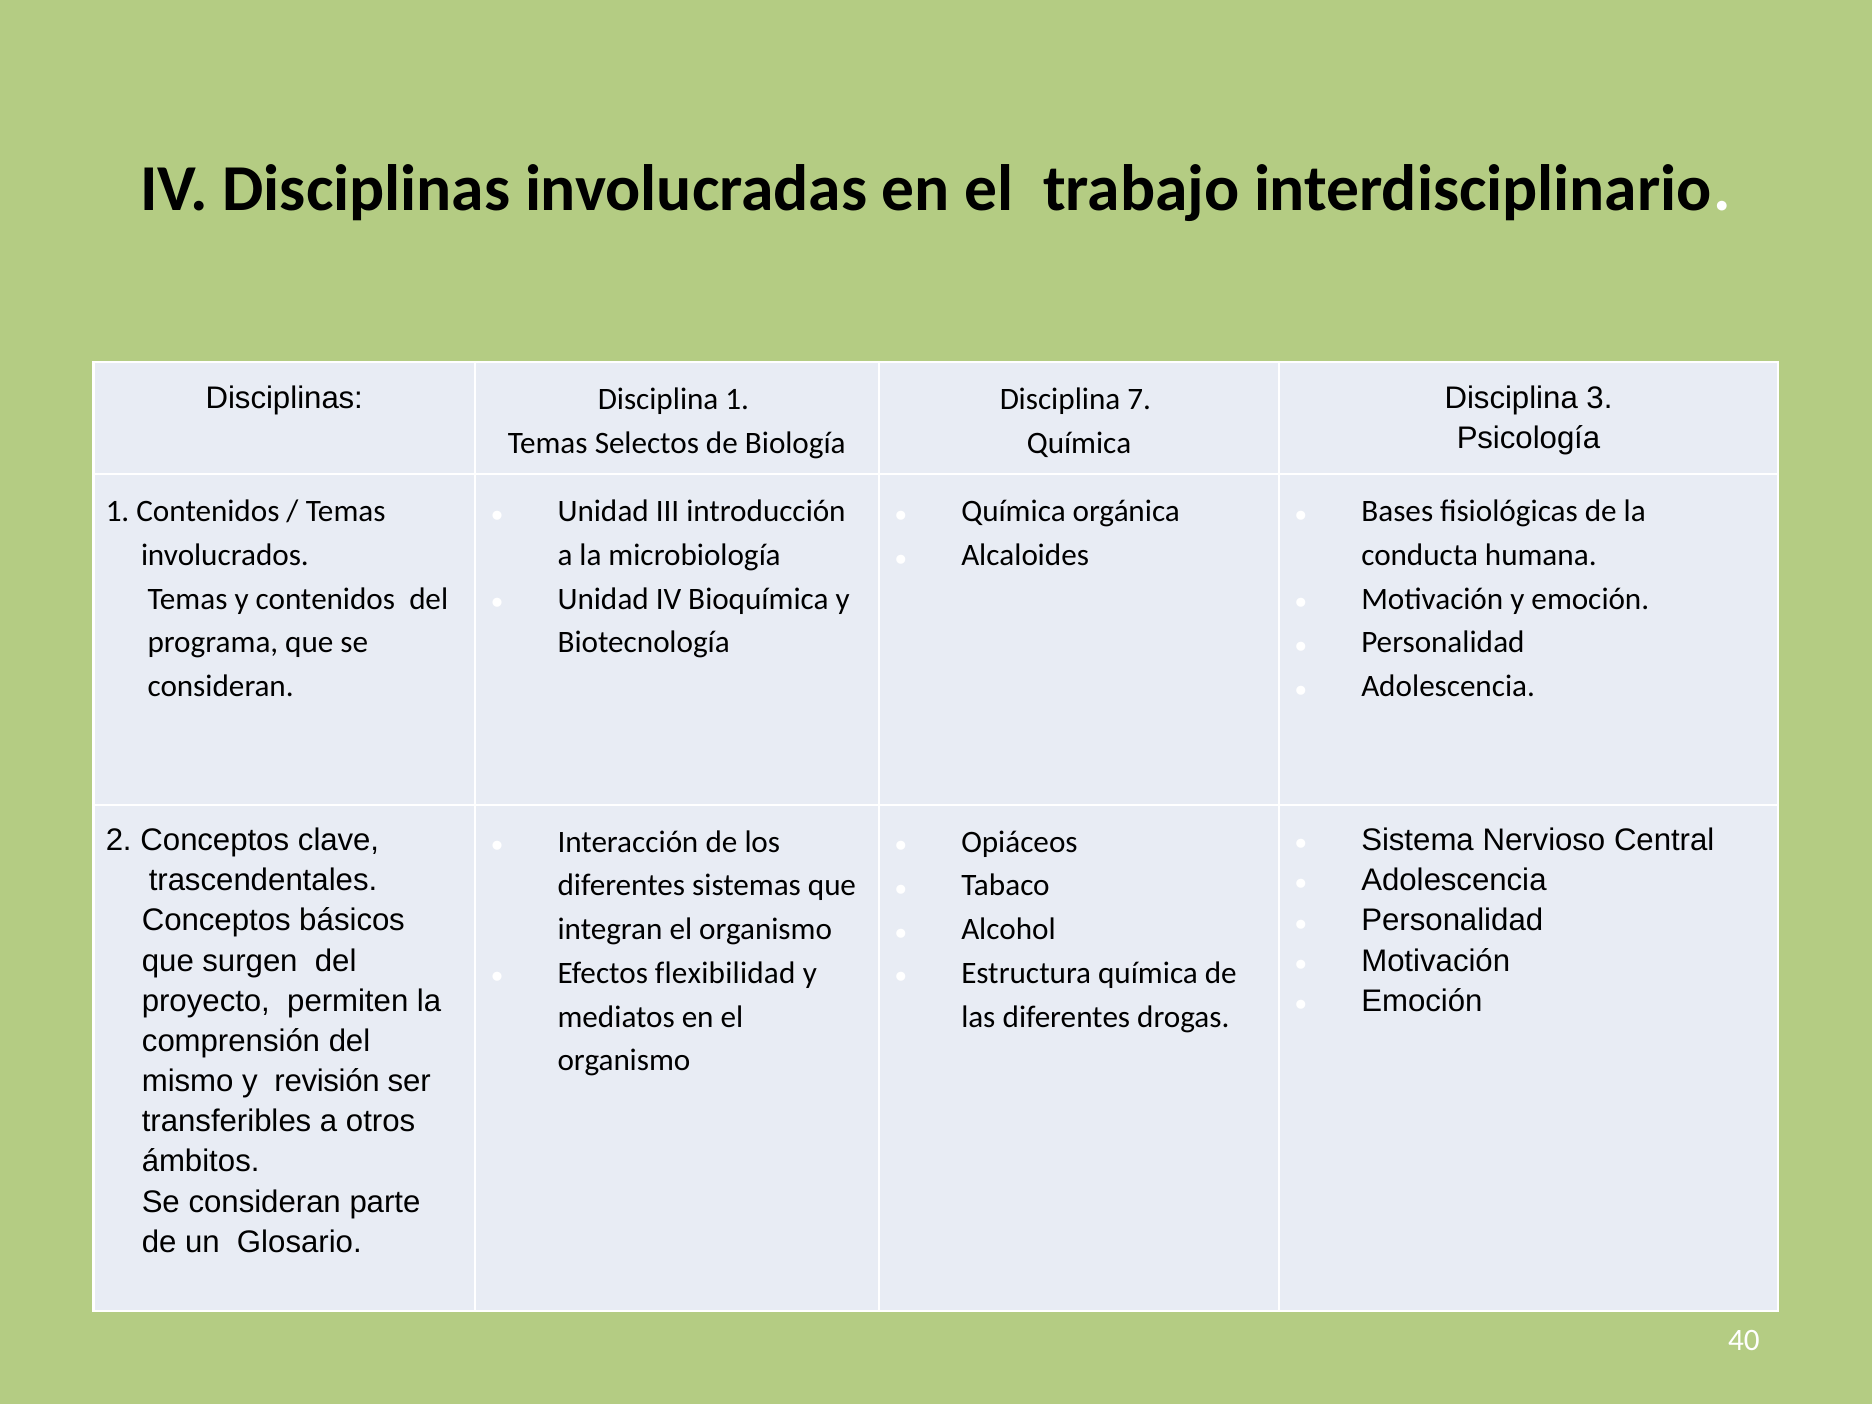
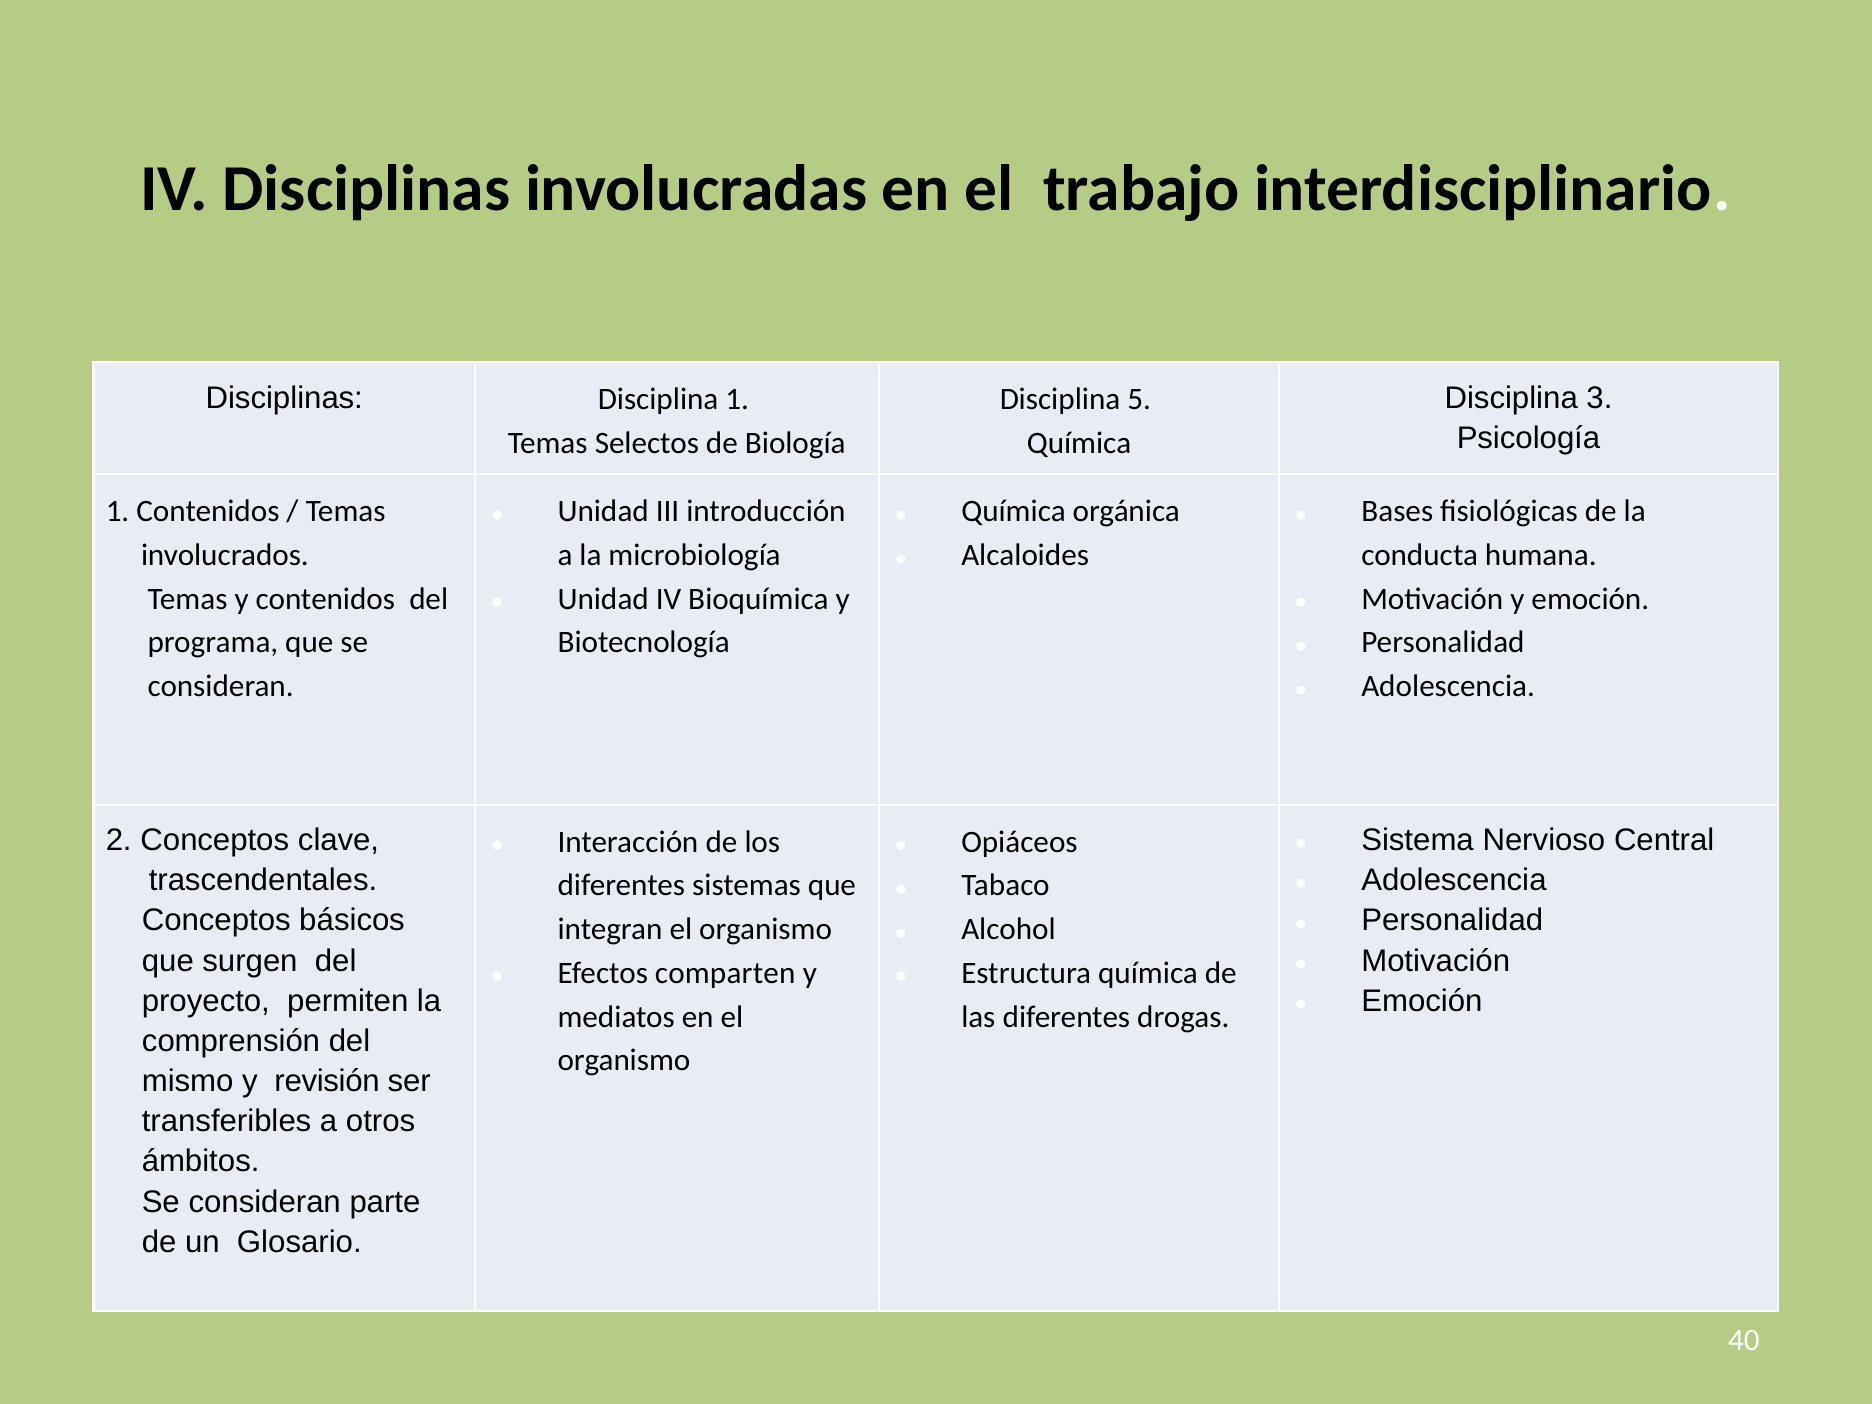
7: 7 -> 5
flexibilidad: flexibilidad -> comparten
